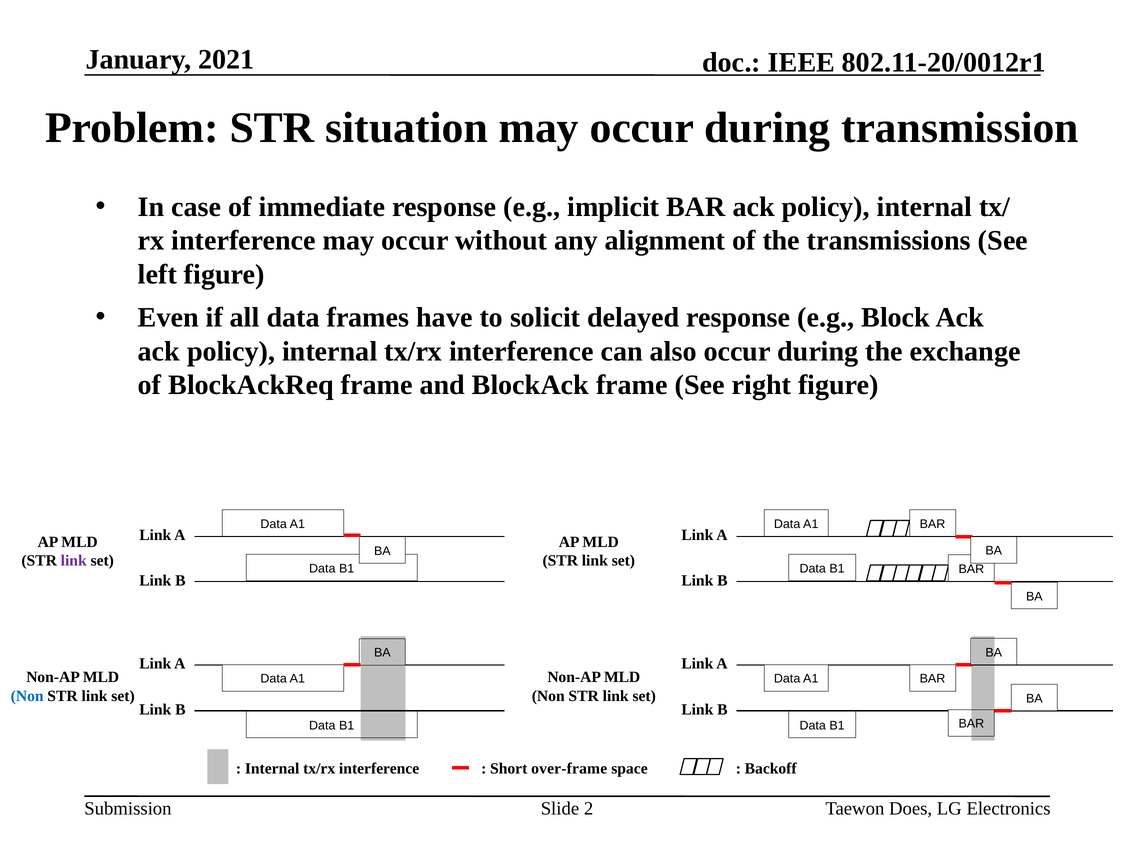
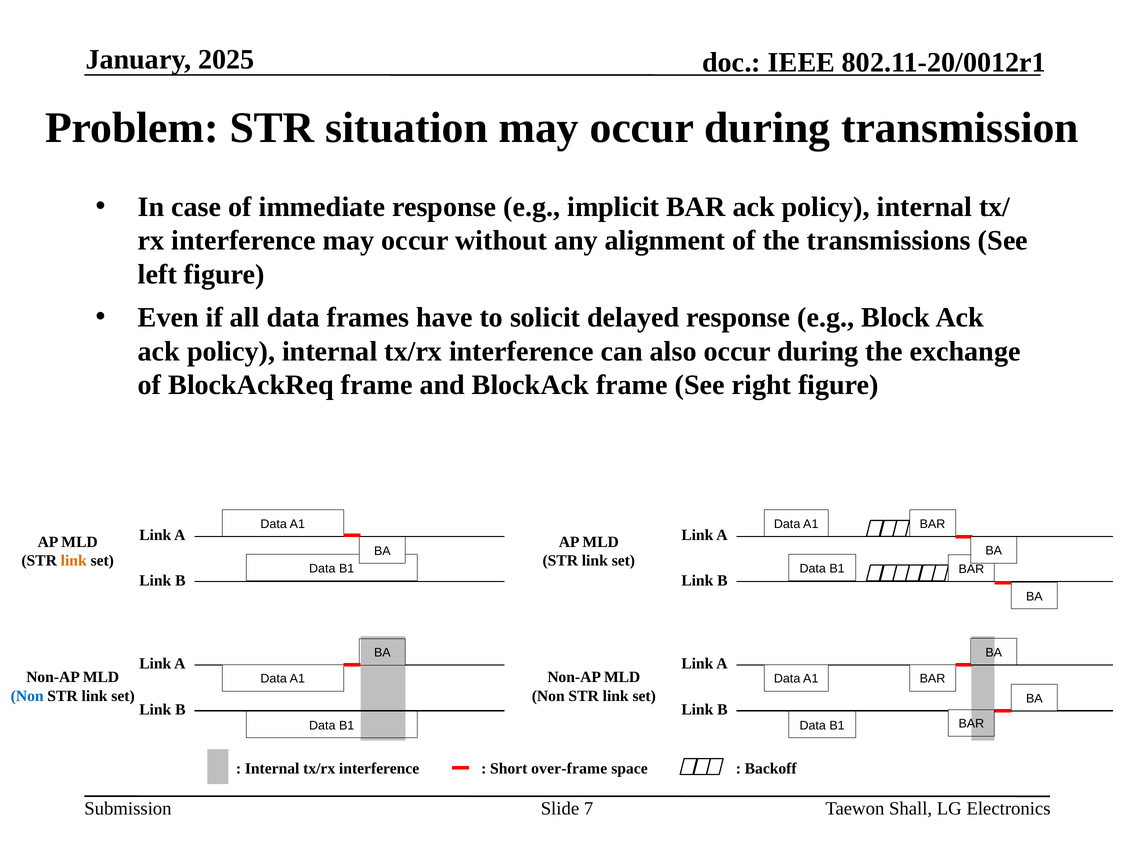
2021: 2021 -> 2025
link at (74, 561) colour: purple -> orange
2: 2 -> 7
Does: Does -> Shall
